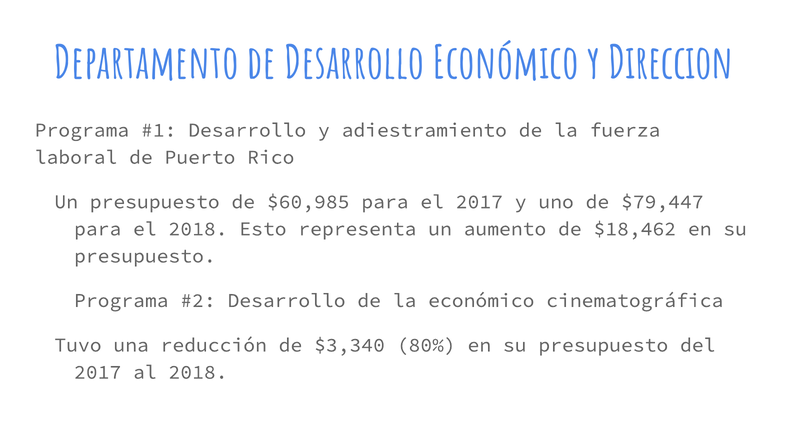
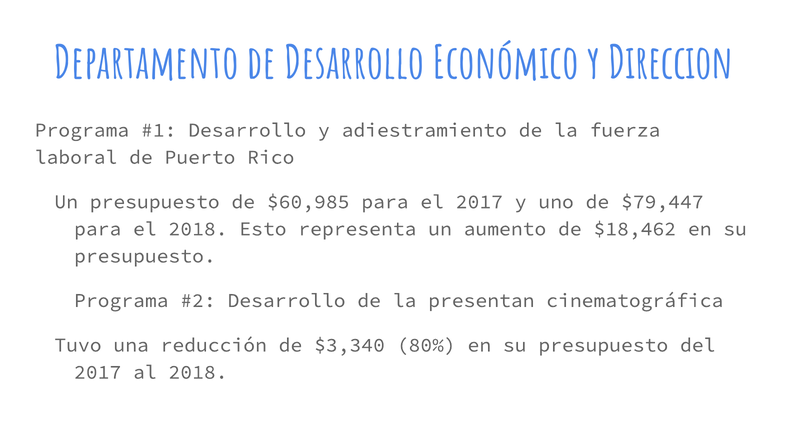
la económico: económico -> presentan
